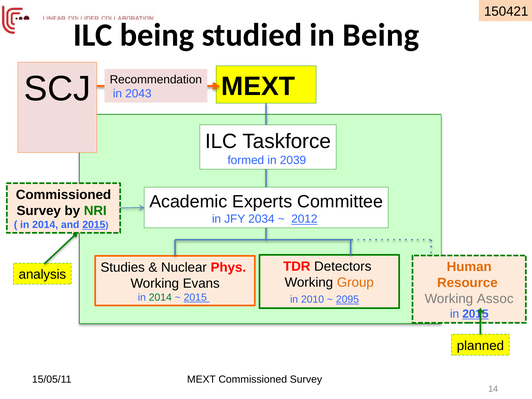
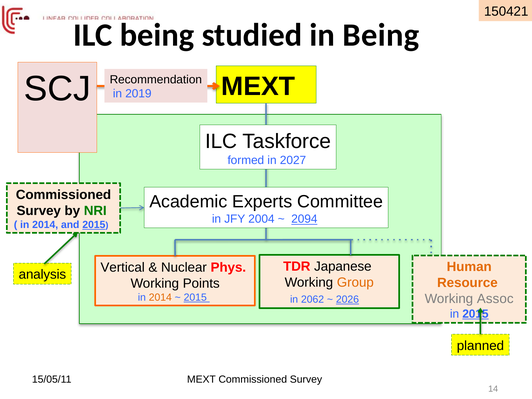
2043: 2043 -> 2019
2039: 2039 -> 2027
2034: 2034 -> 2004
2012: 2012 -> 2094
Detectors: Detectors -> Japanese
Studies: Studies -> Vertical
Evans: Evans -> Points
2014 at (160, 297) colour: green -> orange
2010: 2010 -> 2062
2095: 2095 -> 2026
